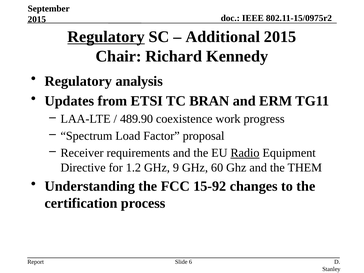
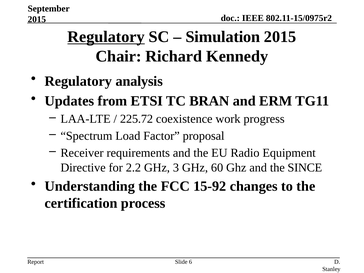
Additional: Additional -> Simulation
489.90: 489.90 -> 225.72
Radio underline: present -> none
1.2: 1.2 -> 2.2
9: 9 -> 3
THEM: THEM -> SINCE
